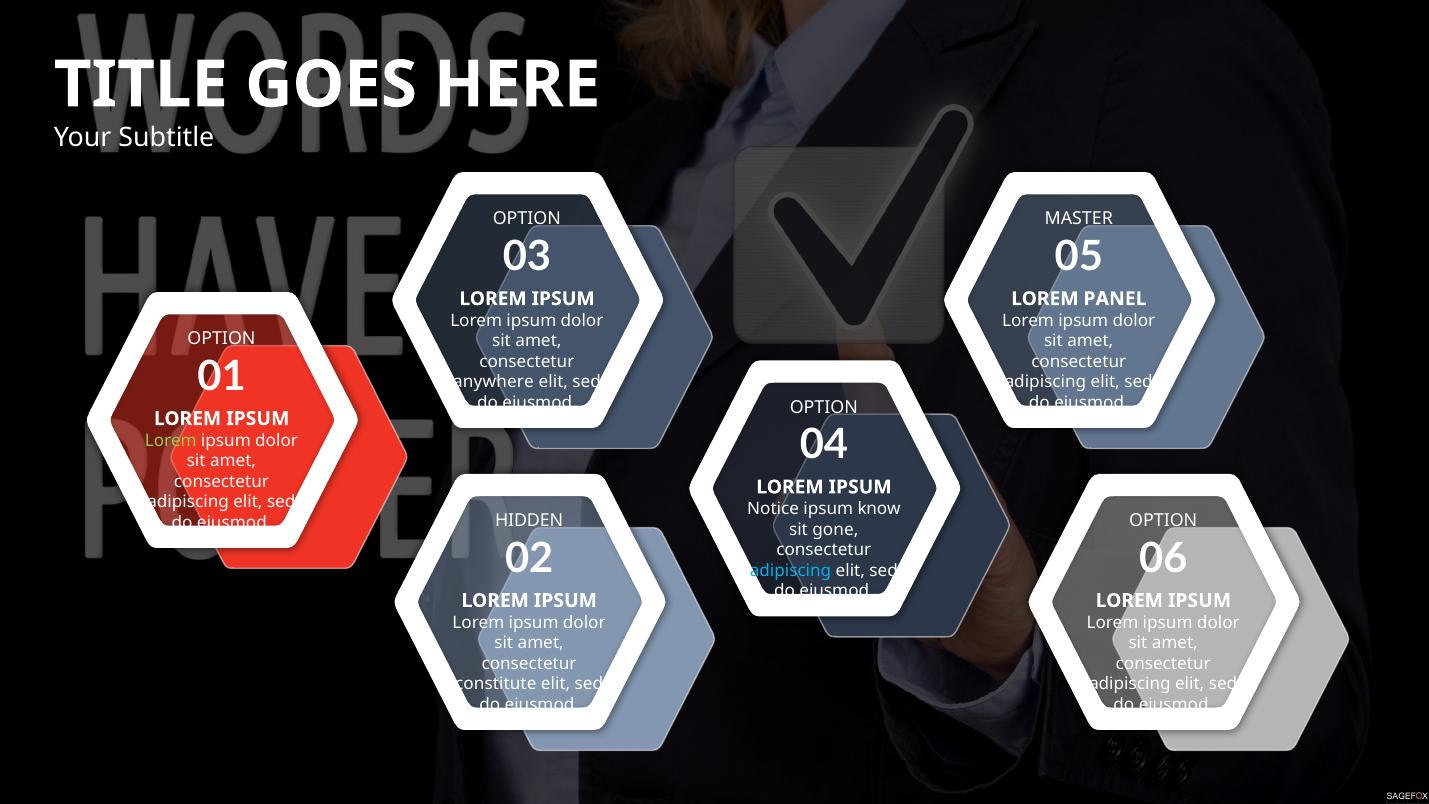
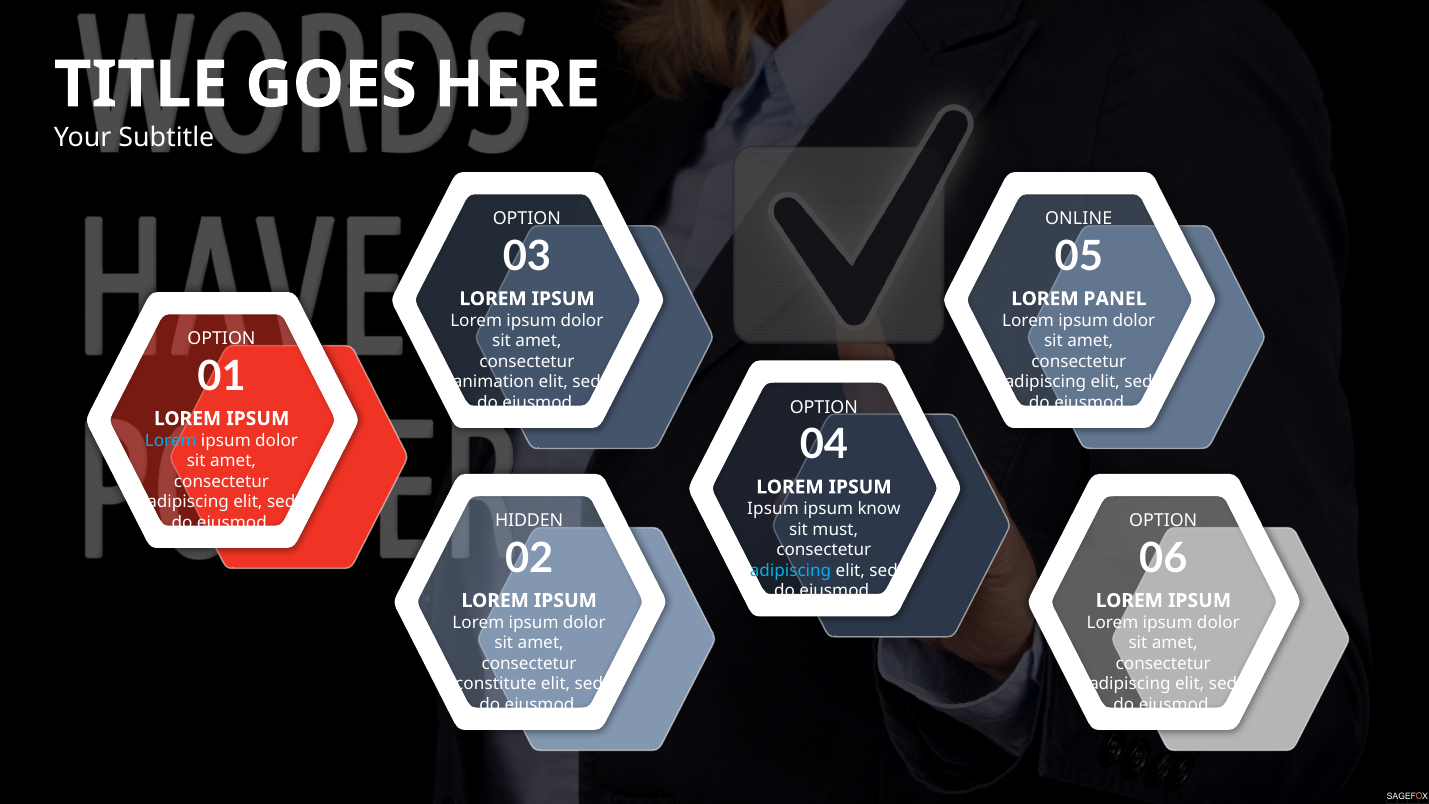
MASTER: MASTER -> ONLINE
anywhere: anywhere -> animation
Lorem at (171, 440) colour: light green -> light blue
Notice at (773, 509): Notice -> Ipsum
gone: gone -> must
